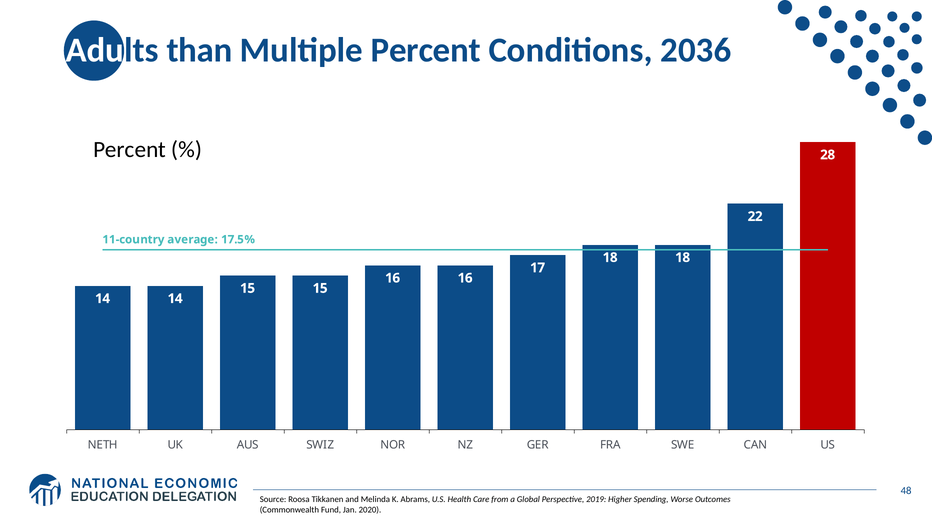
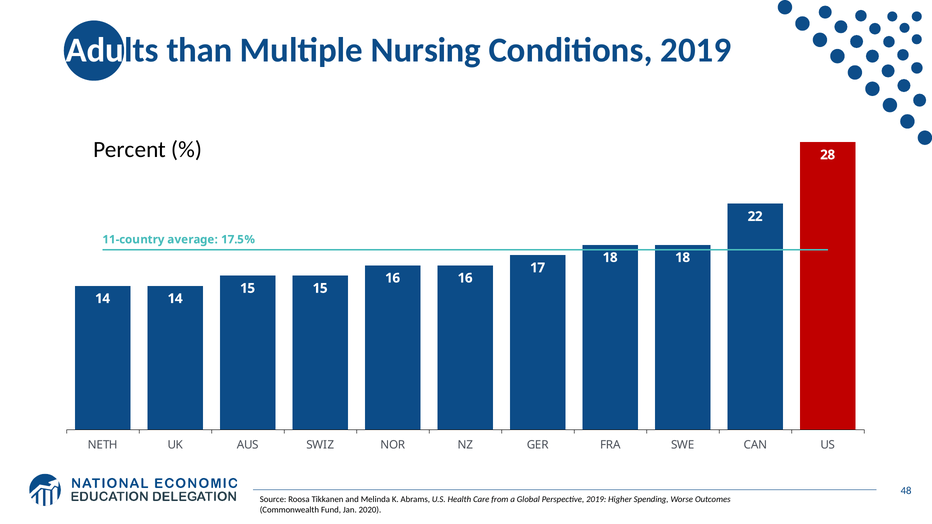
Multiple Percent: Percent -> Nursing
Conditions 2036: 2036 -> 2019
